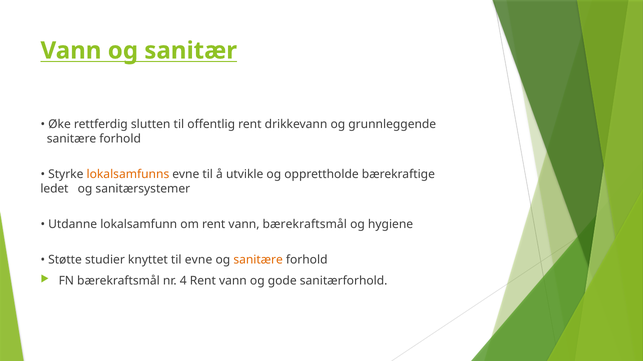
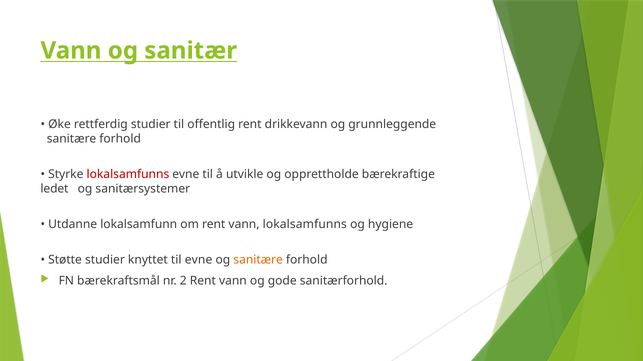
rettferdig slutten: slutten -> studier
lokalsamfunns at (128, 175) colour: orange -> red
vann bærekraftsmål: bærekraftsmål -> lokalsamfunns
4: 4 -> 2
